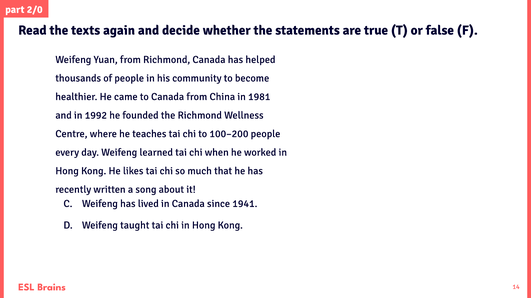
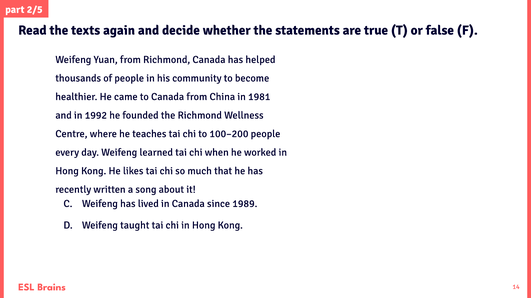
2/0: 2/0 -> 2/5
1941: 1941 -> 1989
